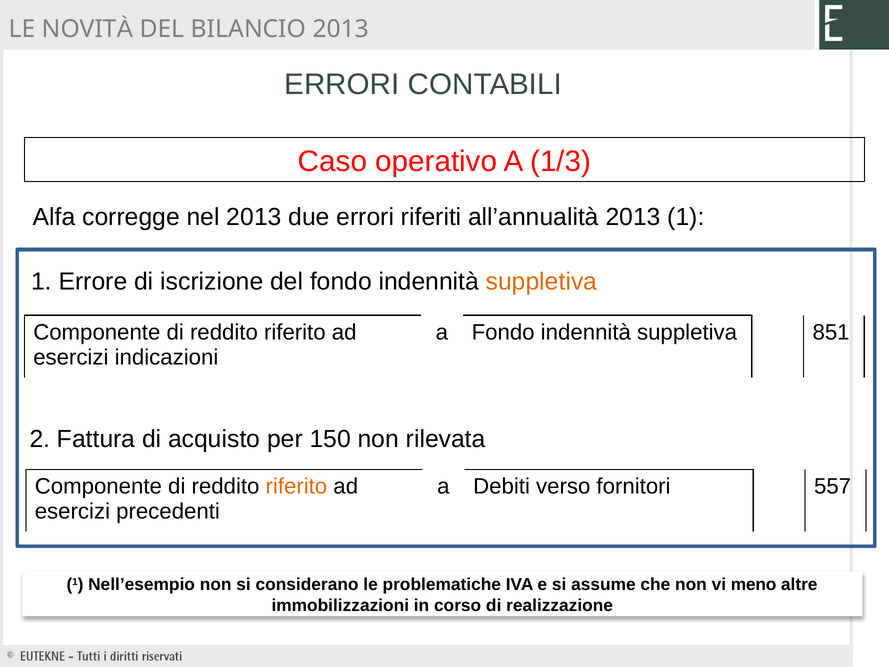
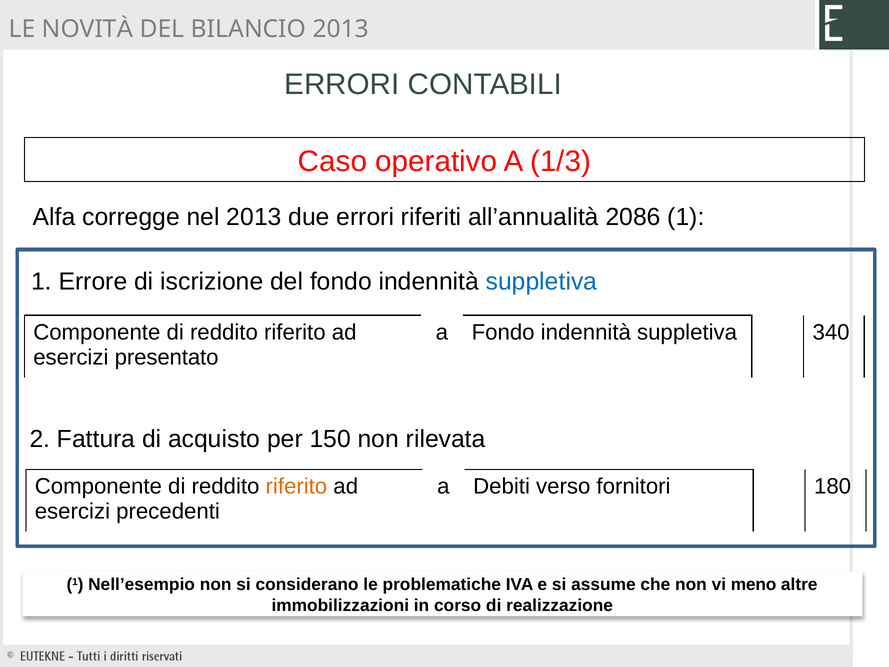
all’annualità 2013: 2013 -> 2086
suppletiva at (542, 281) colour: orange -> blue
851: 851 -> 340
indicazioni: indicazioni -> presentato
557: 557 -> 180
